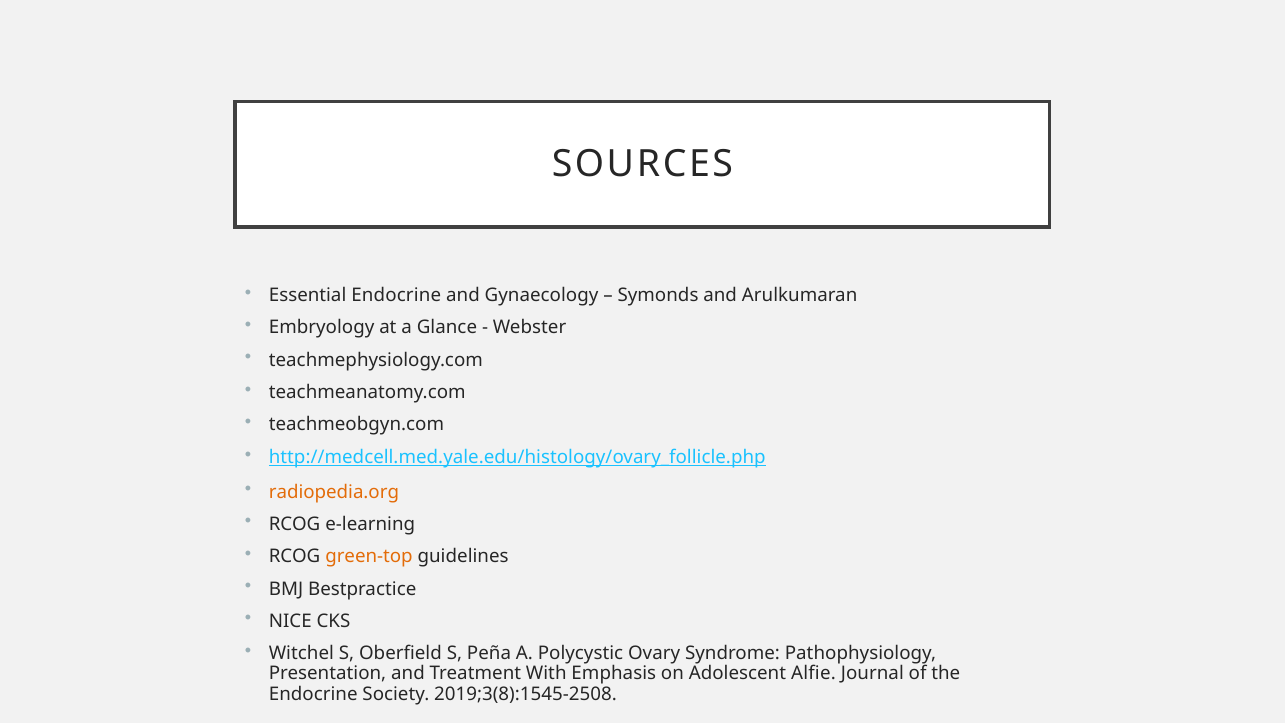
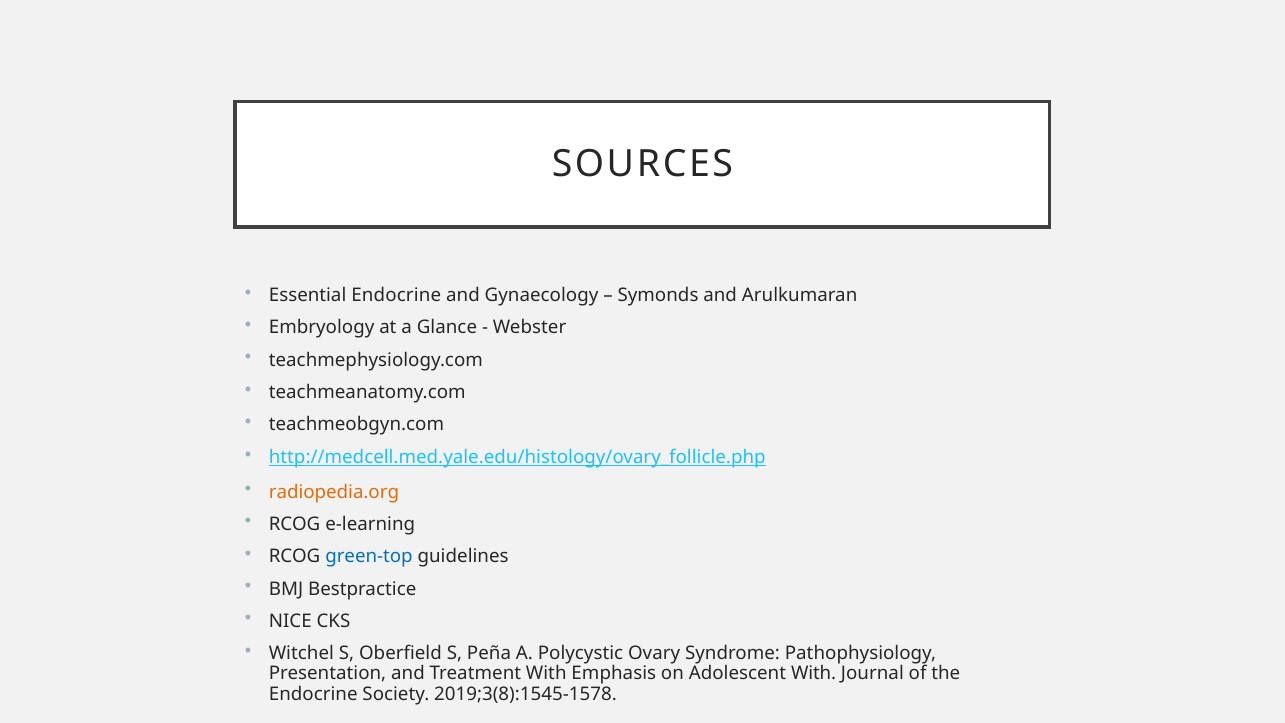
green-top colour: orange -> blue
Adolescent Alfie: Alfie -> With
2019;3(8):1545-2508: 2019;3(8):1545-2508 -> 2019;3(8):1545-1578
